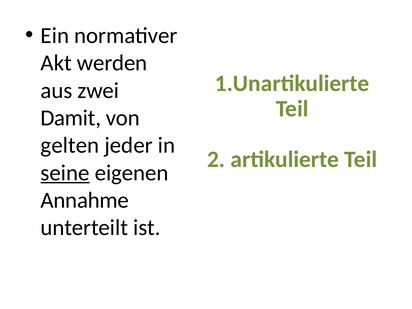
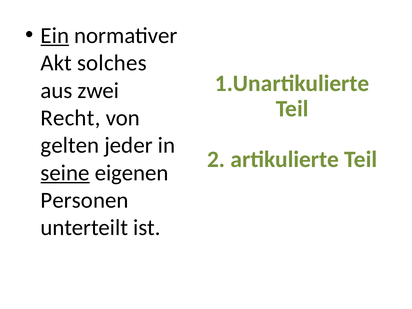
Ein underline: none -> present
werden: werden -> solches
Damit: Damit -> Recht
Annahme: Annahme -> Personen
